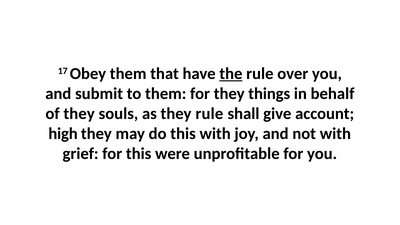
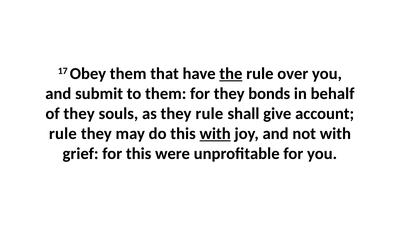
things: things -> bonds
high at (63, 134): high -> rule
with at (215, 134) underline: none -> present
